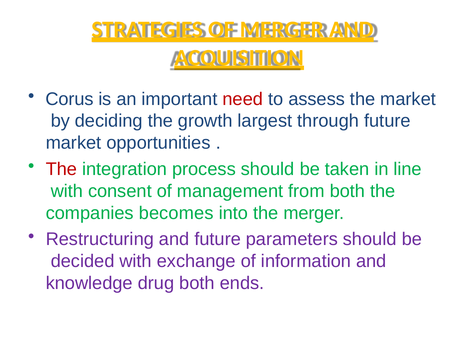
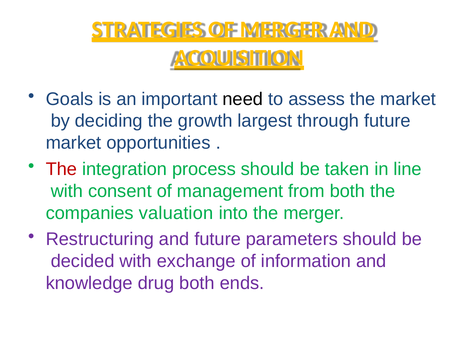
Corus: Corus -> Goals
need colour: red -> black
becomes: becomes -> valuation
